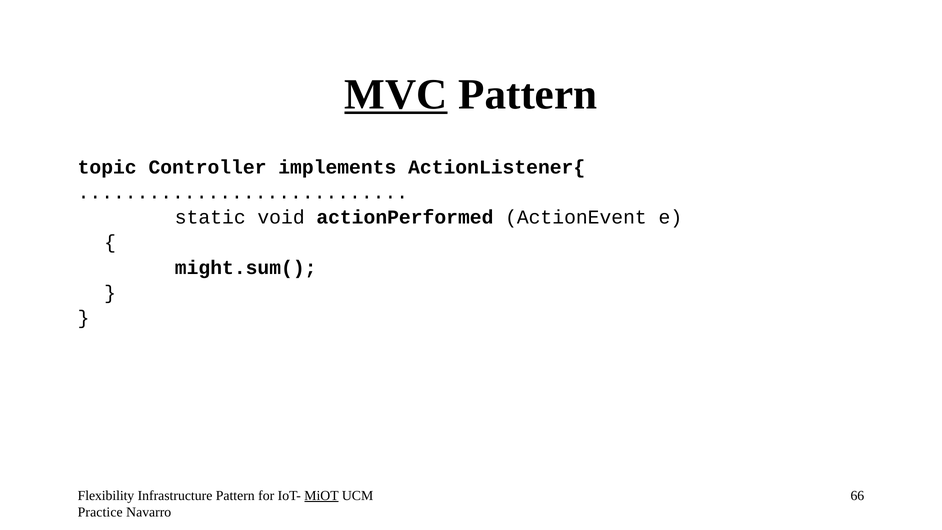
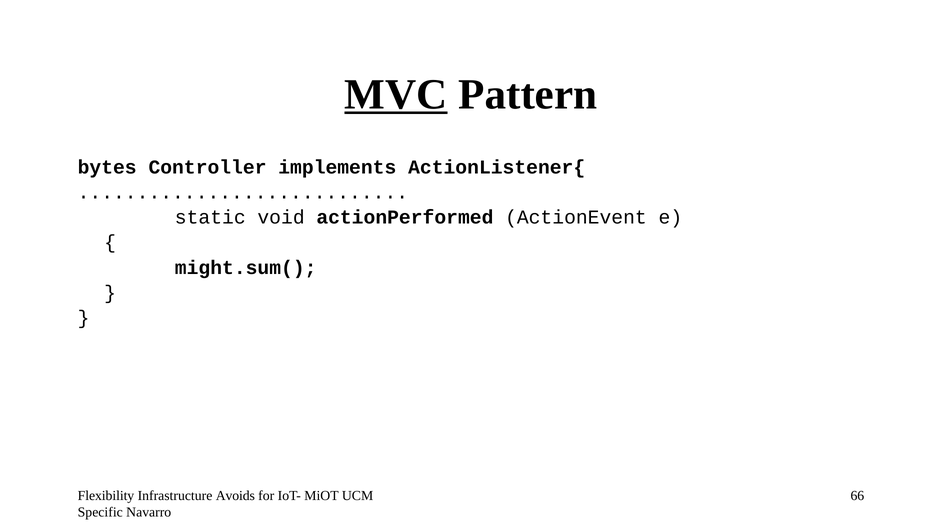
topic: topic -> bytes
Infrastructure Pattern: Pattern -> Avoids
MiOT underline: present -> none
Practice: Practice -> Specific
